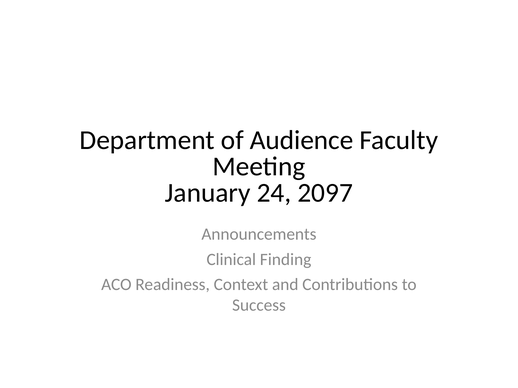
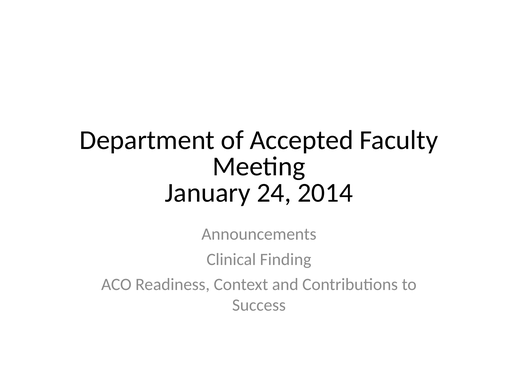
Audience: Audience -> Accepted
2097: 2097 -> 2014
